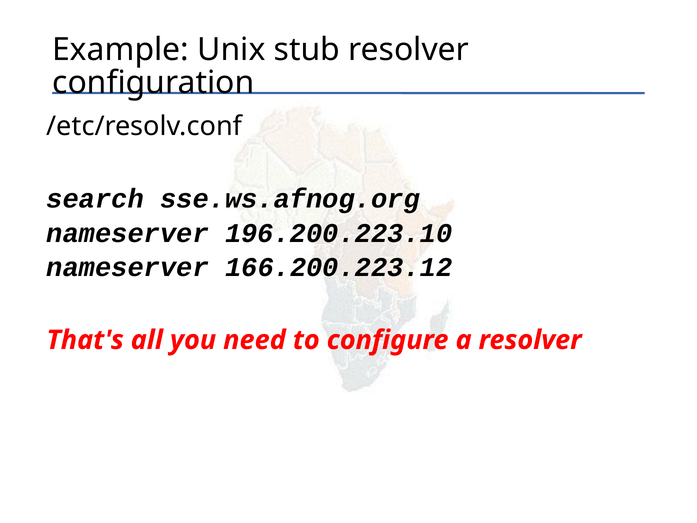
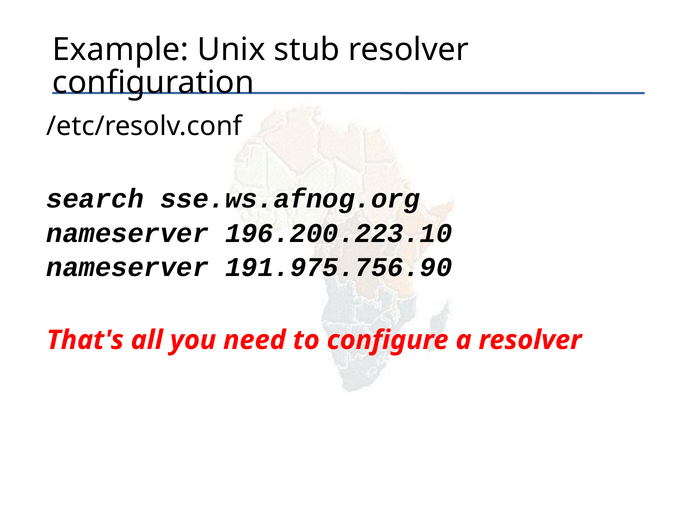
166.200.223.12: 166.200.223.12 -> 191.975.756.90
